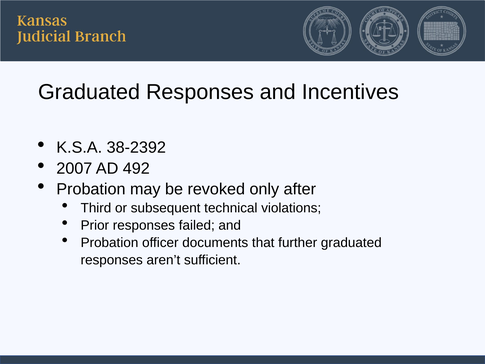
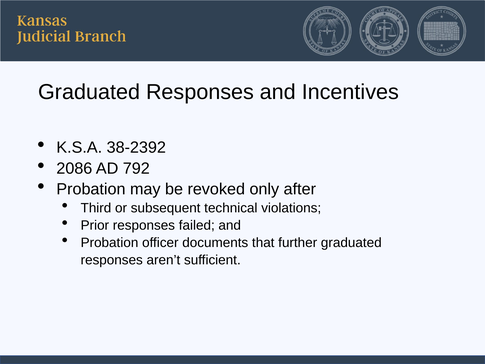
2007: 2007 -> 2086
492: 492 -> 792
